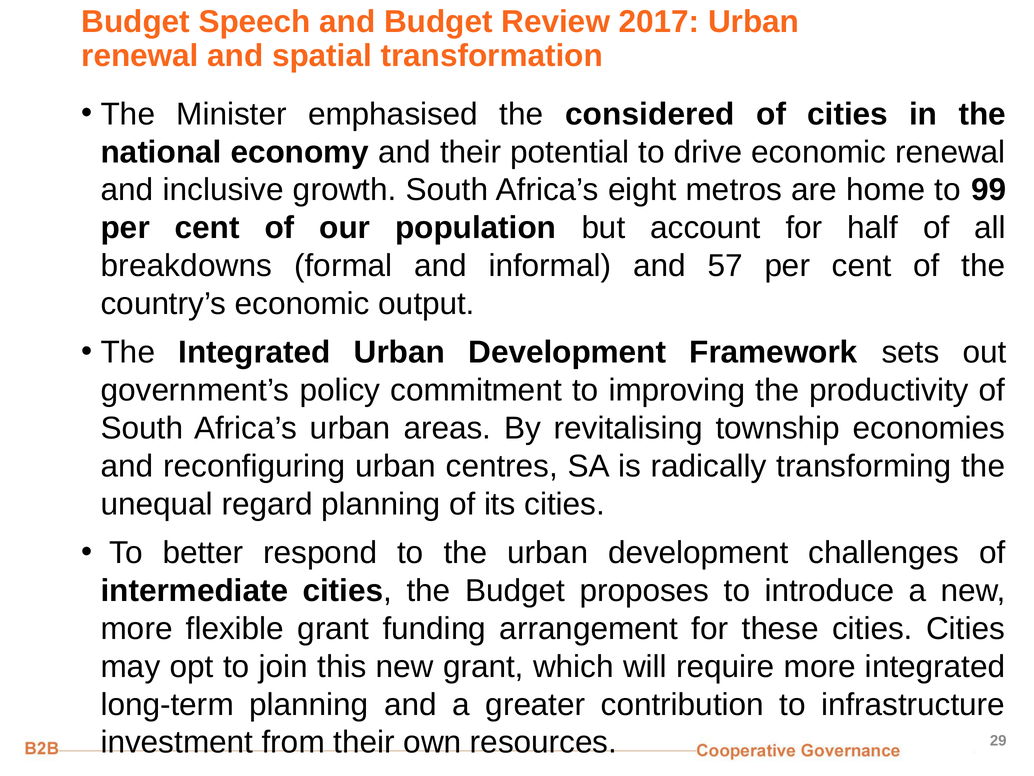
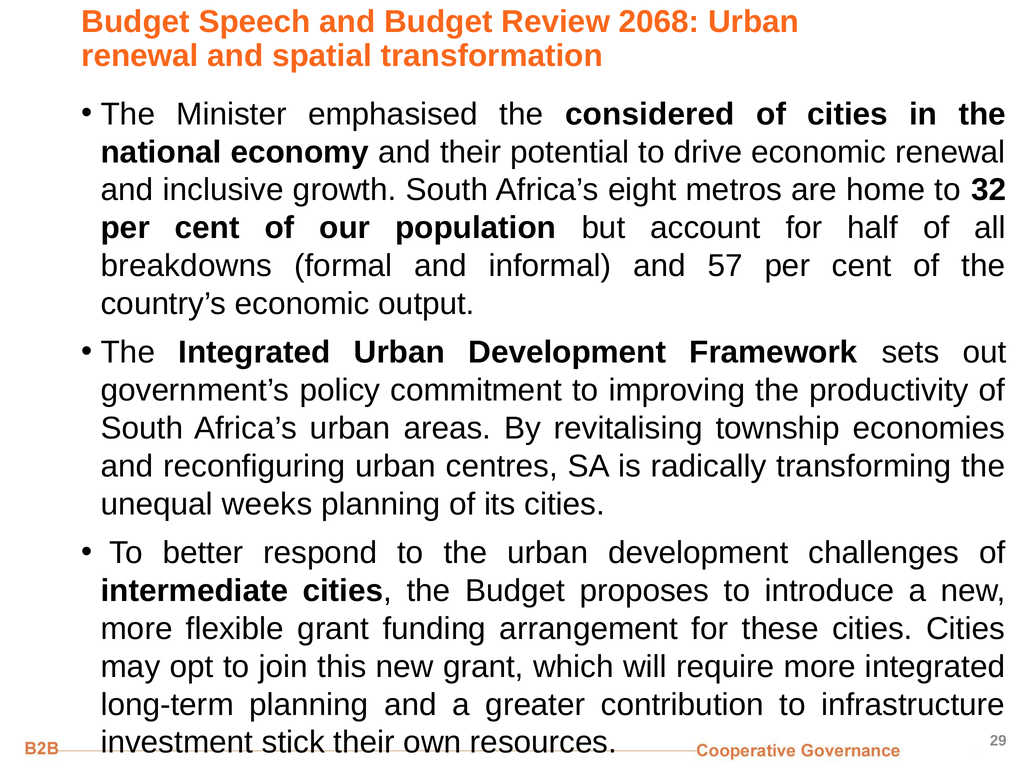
2017: 2017 -> 2068
99: 99 -> 32
regard: regard -> weeks
from: from -> stick
